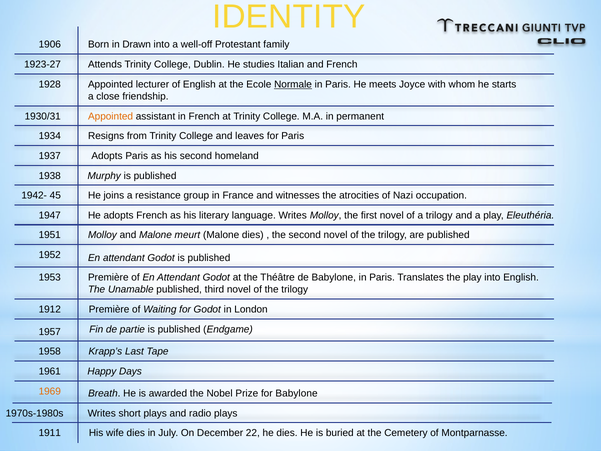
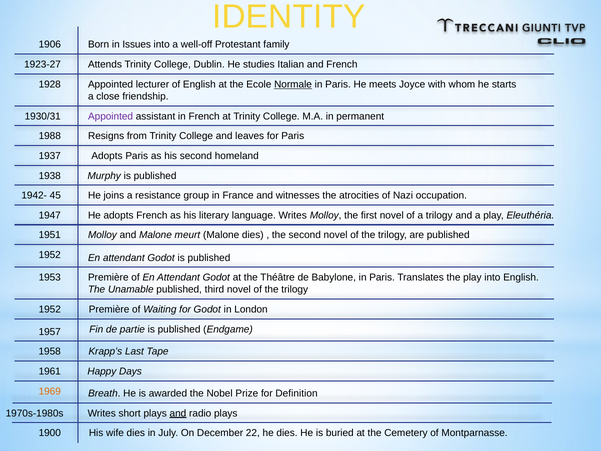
Drawn: Drawn -> Issues
Appointed at (111, 116) colour: orange -> purple
1934: 1934 -> 1988
1912 at (50, 309): 1912 -> 1952
for Babylone: Babylone -> Definition
and at (178, 413) underline: none -> present
1911: 1911 -> 1900
